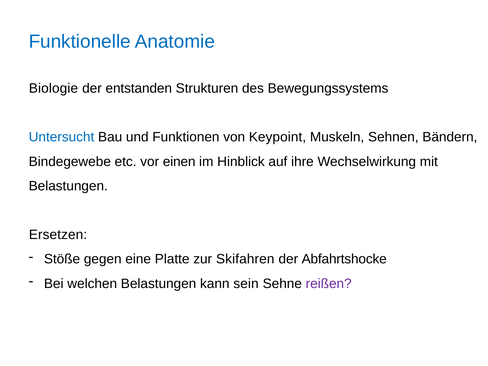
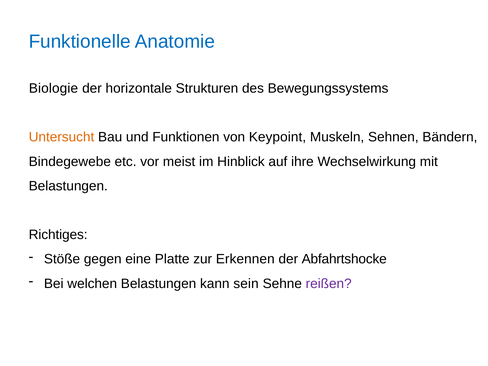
entstanden: entstanden -> horizontale
Untersucht colour: blue -> orange
einen: einen -> meist
Ersetzen: Ersetzen -> Richtiges
Skifahren: Skifahren -> Erkennen
